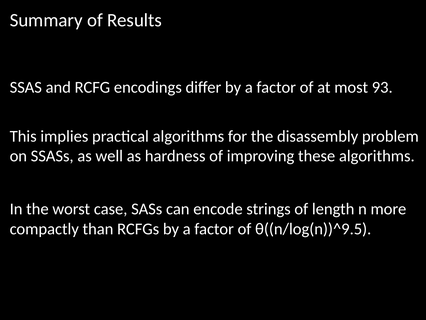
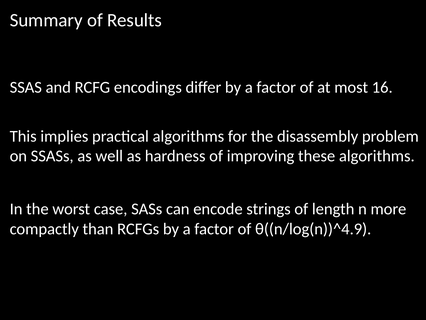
93: 93 -> 16
θ((n/log(n))^9.5: θ((n/log(n))^9.5 -> θ((n/log(n))^4.9
